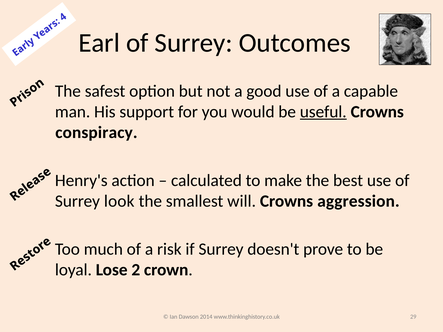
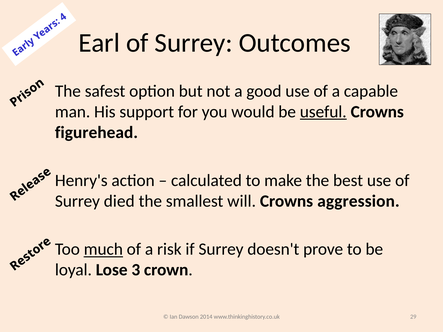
conspiracy: conspiracy -> figurehead
look: look -> died
much underline: none -> present
2: 2 -> 3
